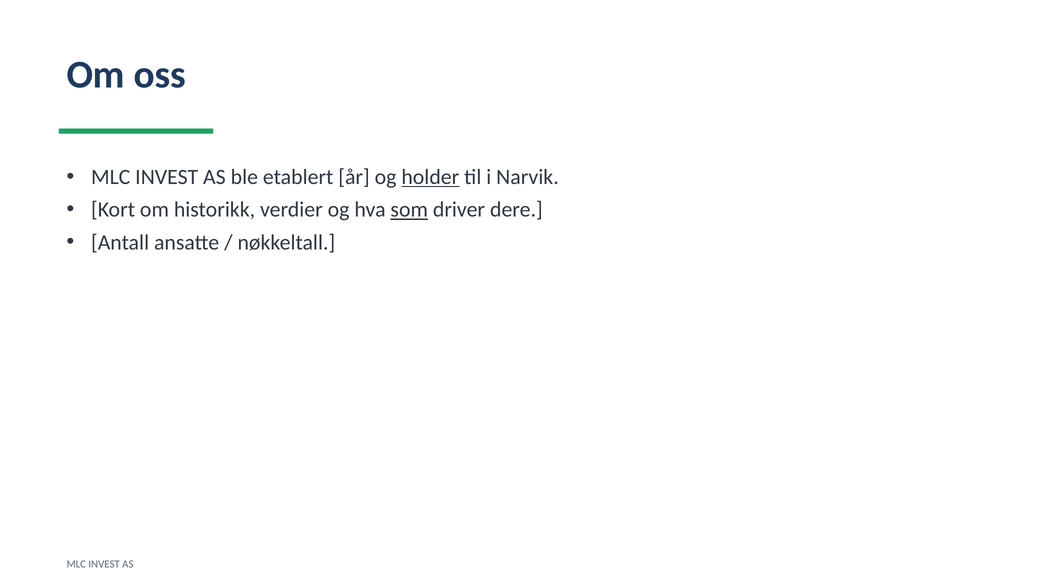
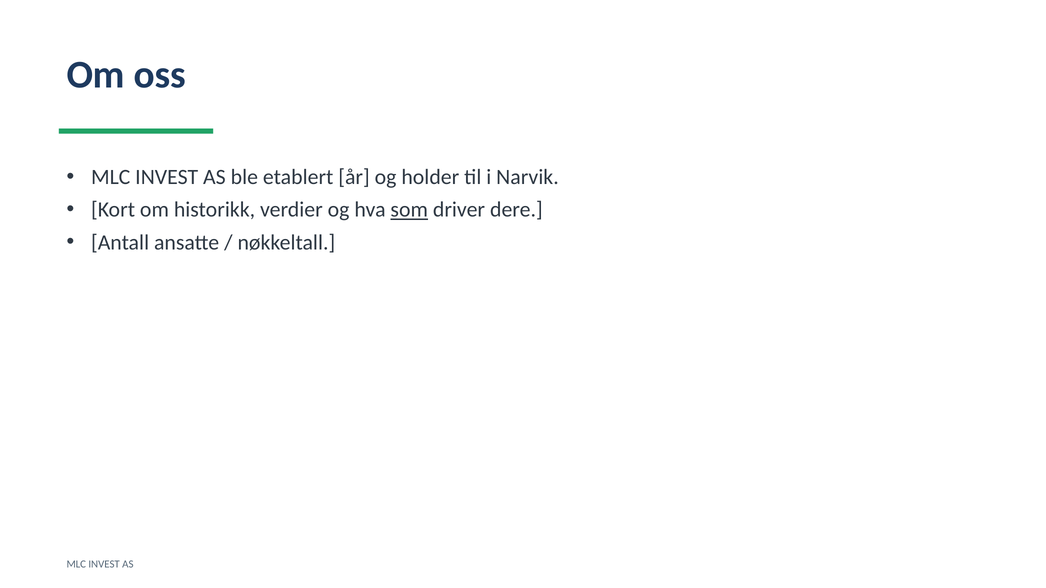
holder underline: present -> none
